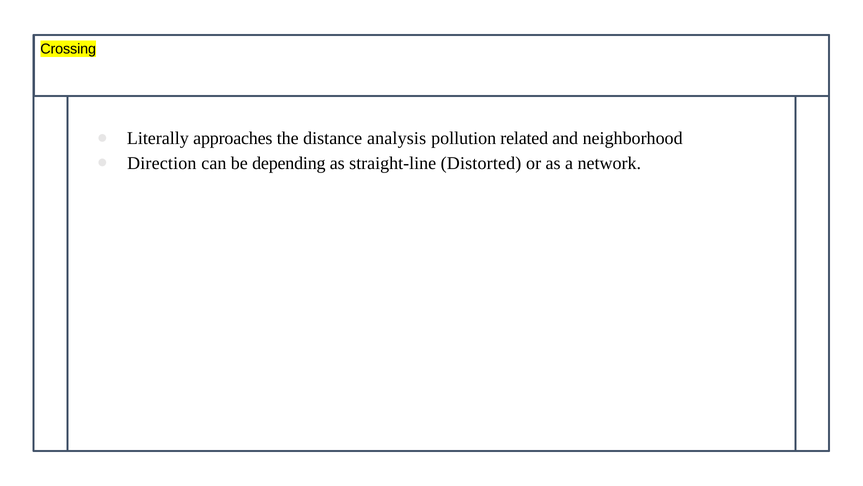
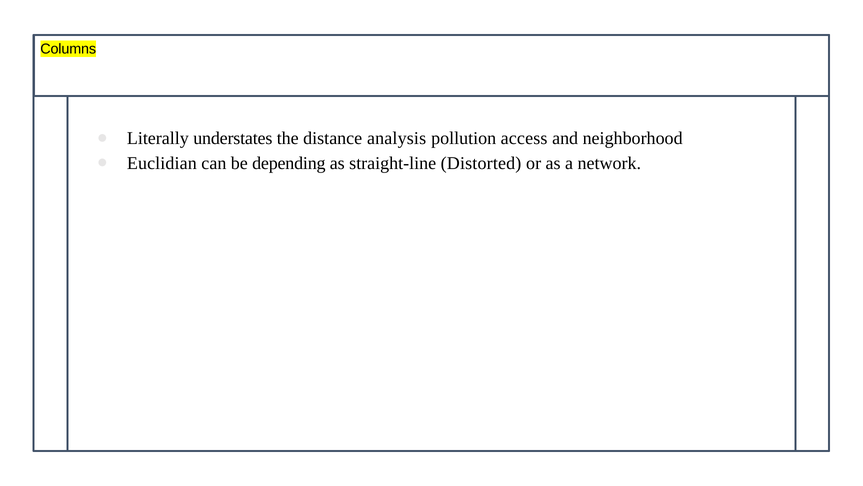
Crossing: Crossing -> Columns
approaches: approaches -> understates
related: related -> access
Direction: Direction -> Euclidian
